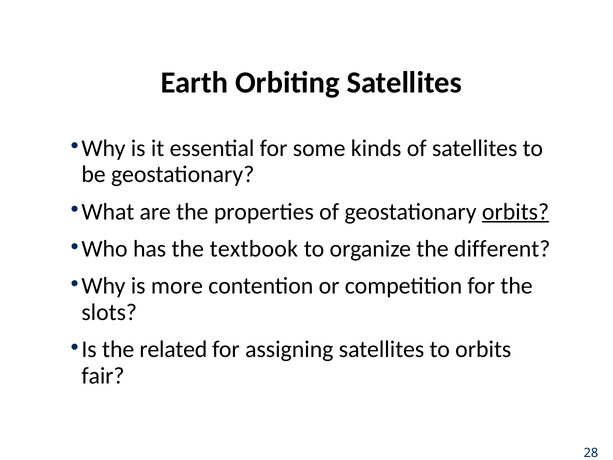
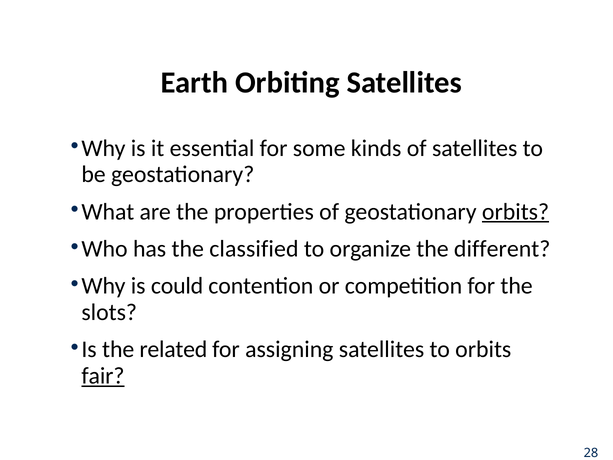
textbook: textbook -> classified
more: more -> could
fair underline: none -> present
